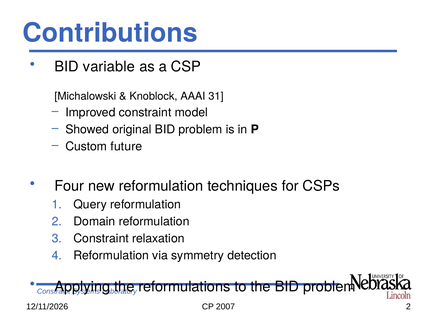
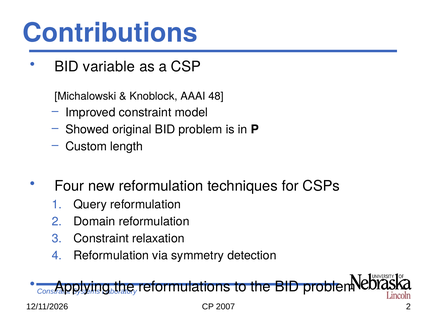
31: 31 -> 48
future: future -> length
